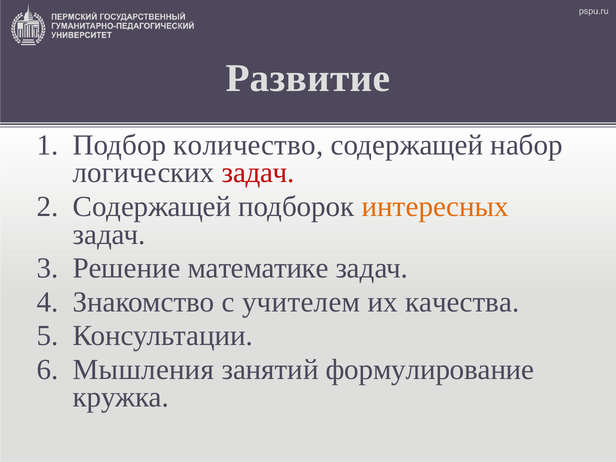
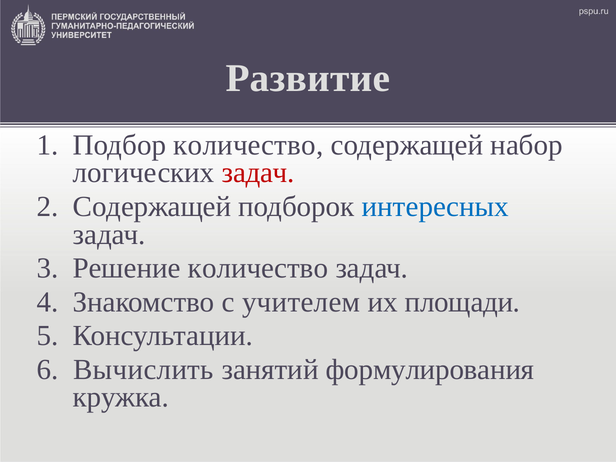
интересных colour: orange -> blue
Решение математике: математике -> количество
качества: качества -> площади
Мышления: Мышления -> Вычислить
формулирование: формулирование -> формулирования
